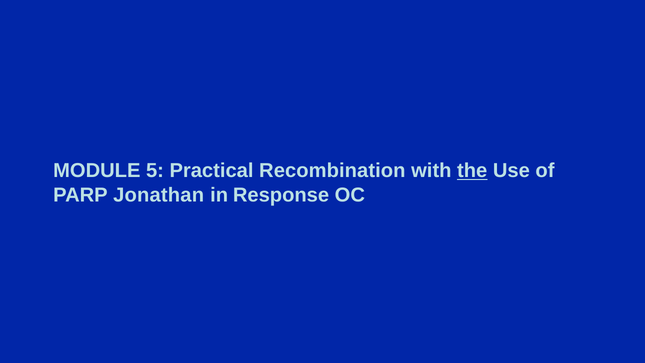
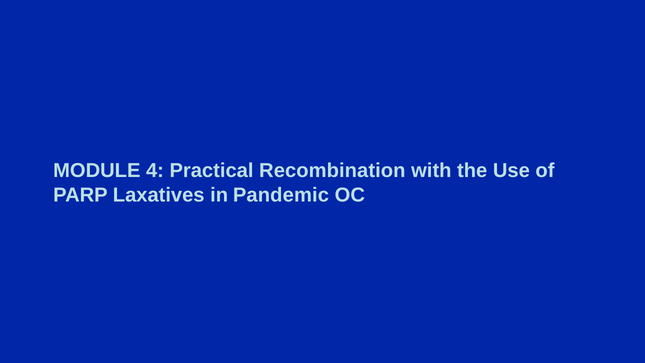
5: 5 -> 4
the underline: present -> none
Jonathan: Jonathan -> Laxatives
Response: Response -> Pandemic
